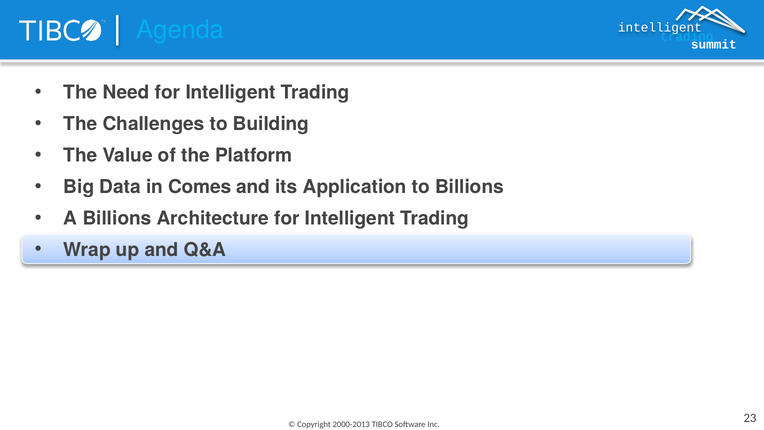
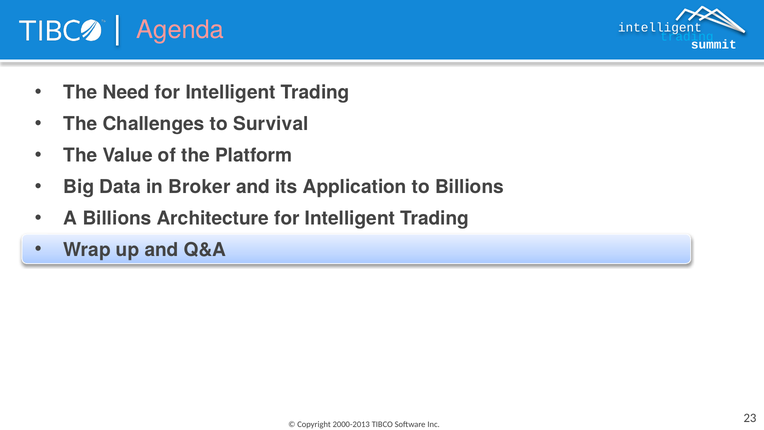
Agenda colour: light blue -> pink
Building: Building -> Survival
Comes: Comes -> Broker
